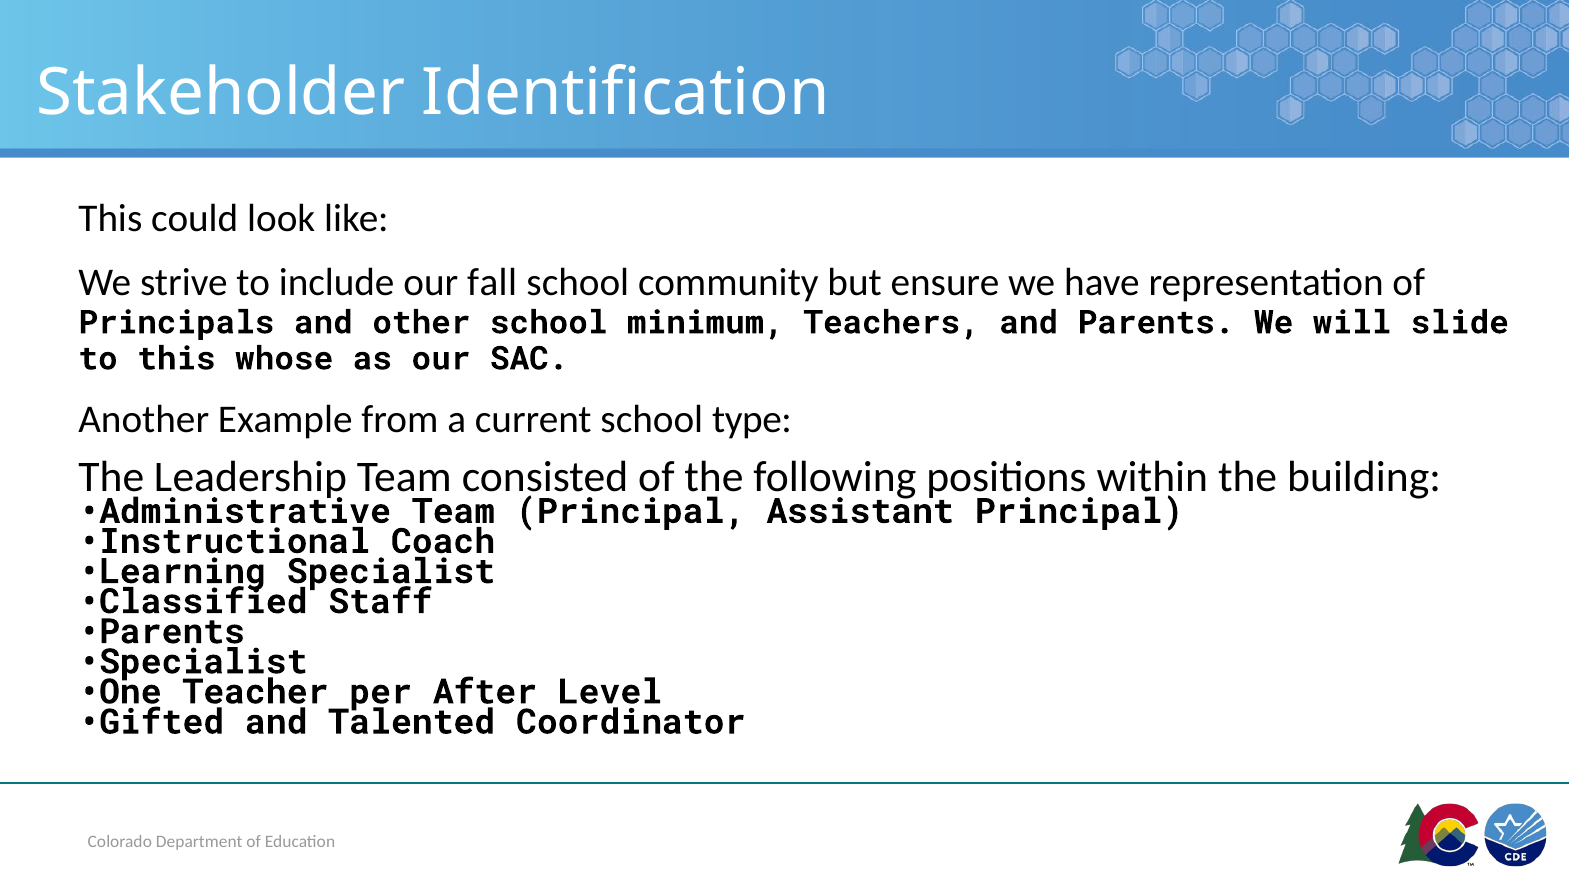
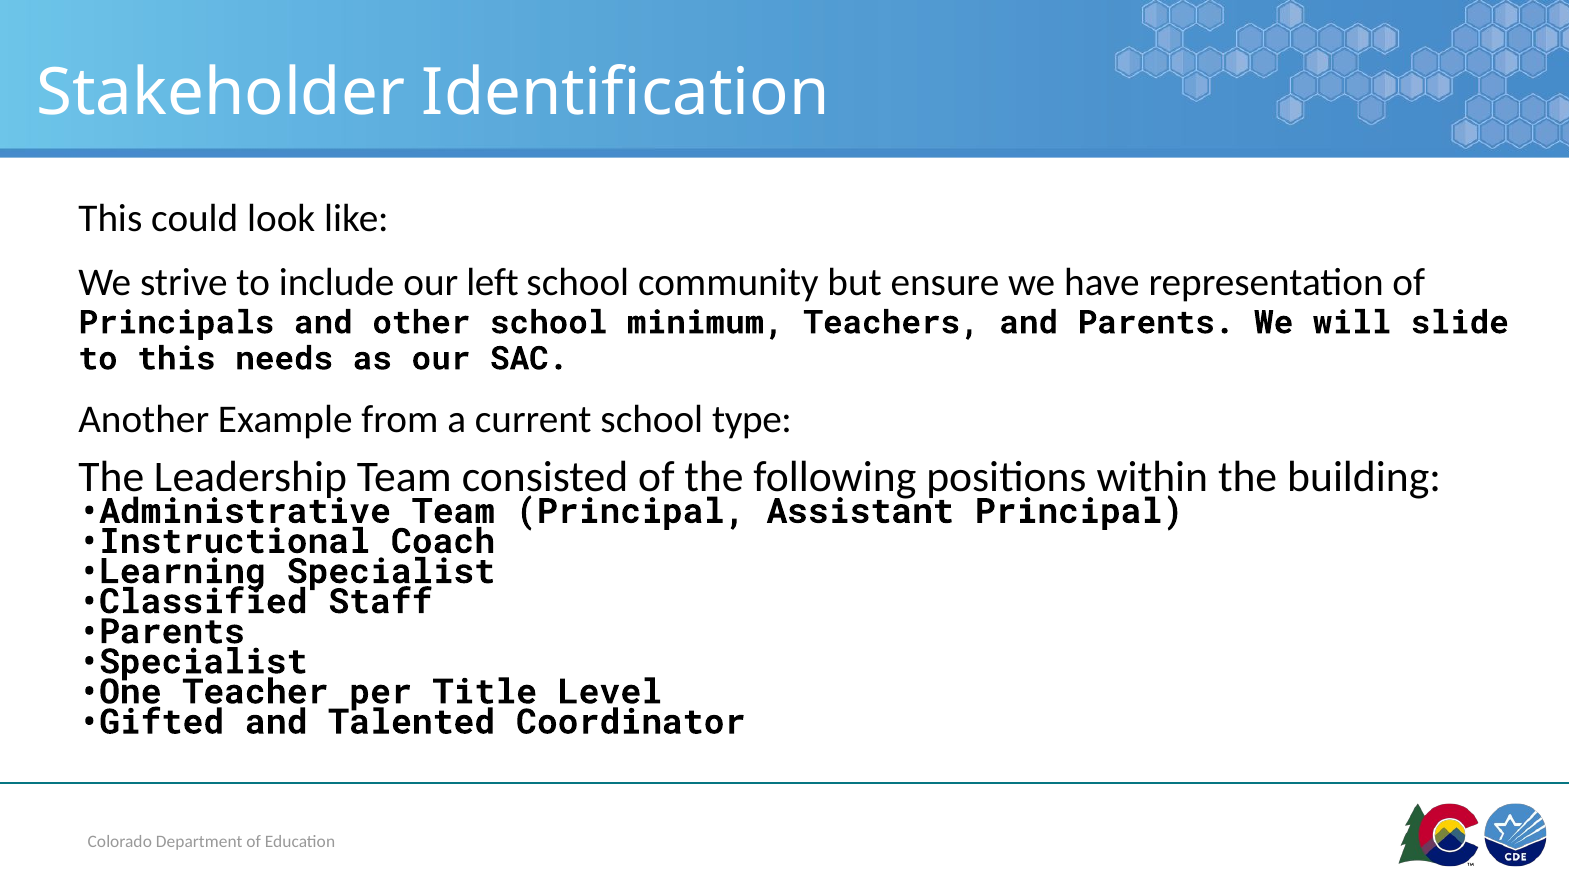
fall: fall -> left
whose: whose -> needs
After: After -> Title
